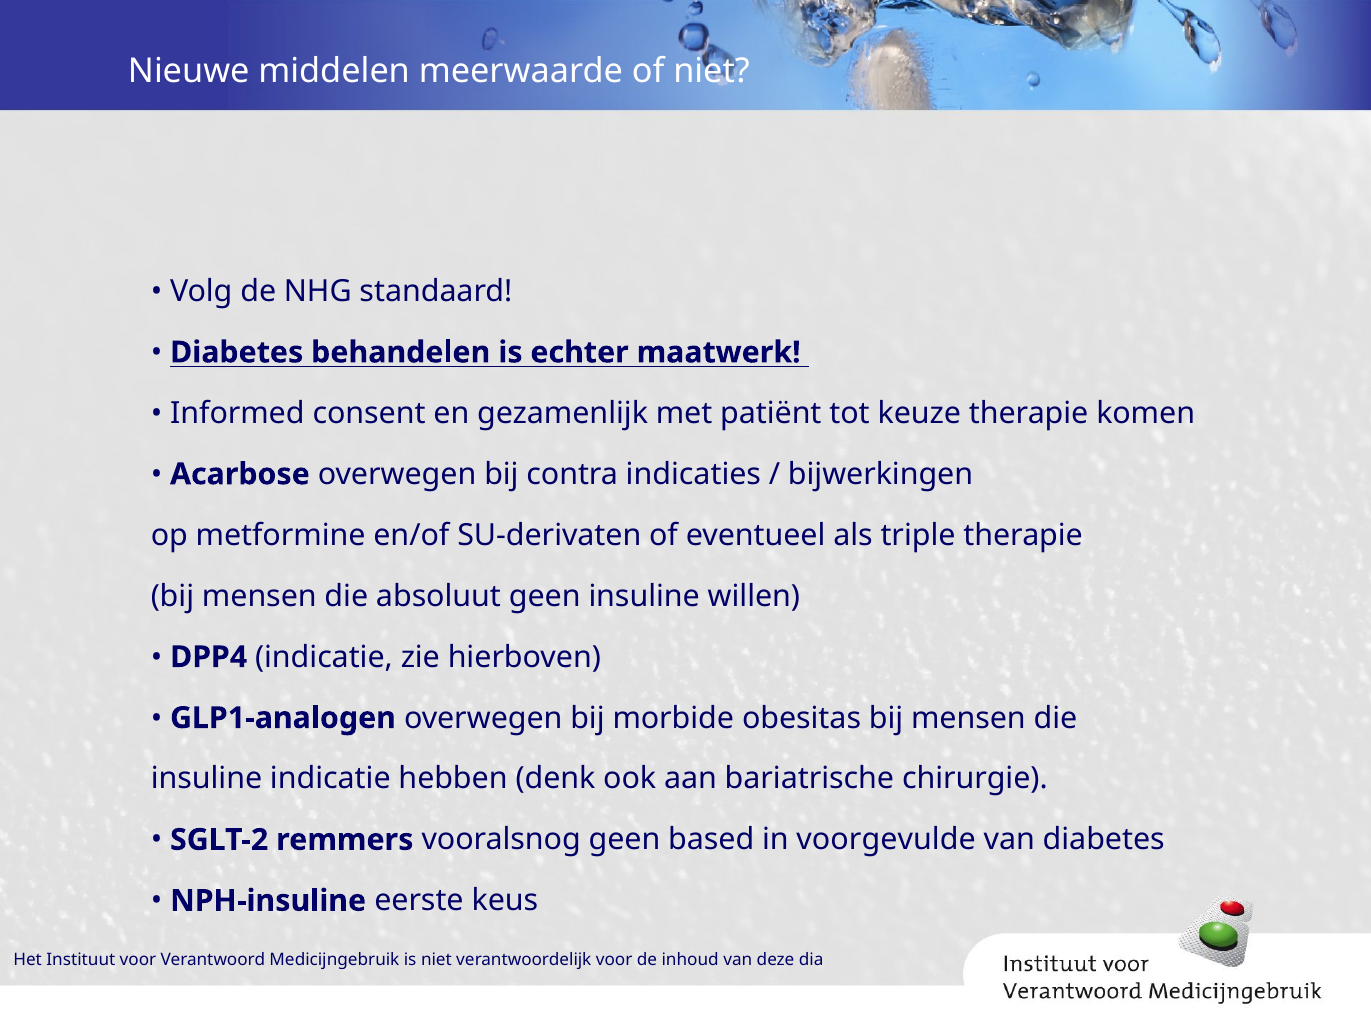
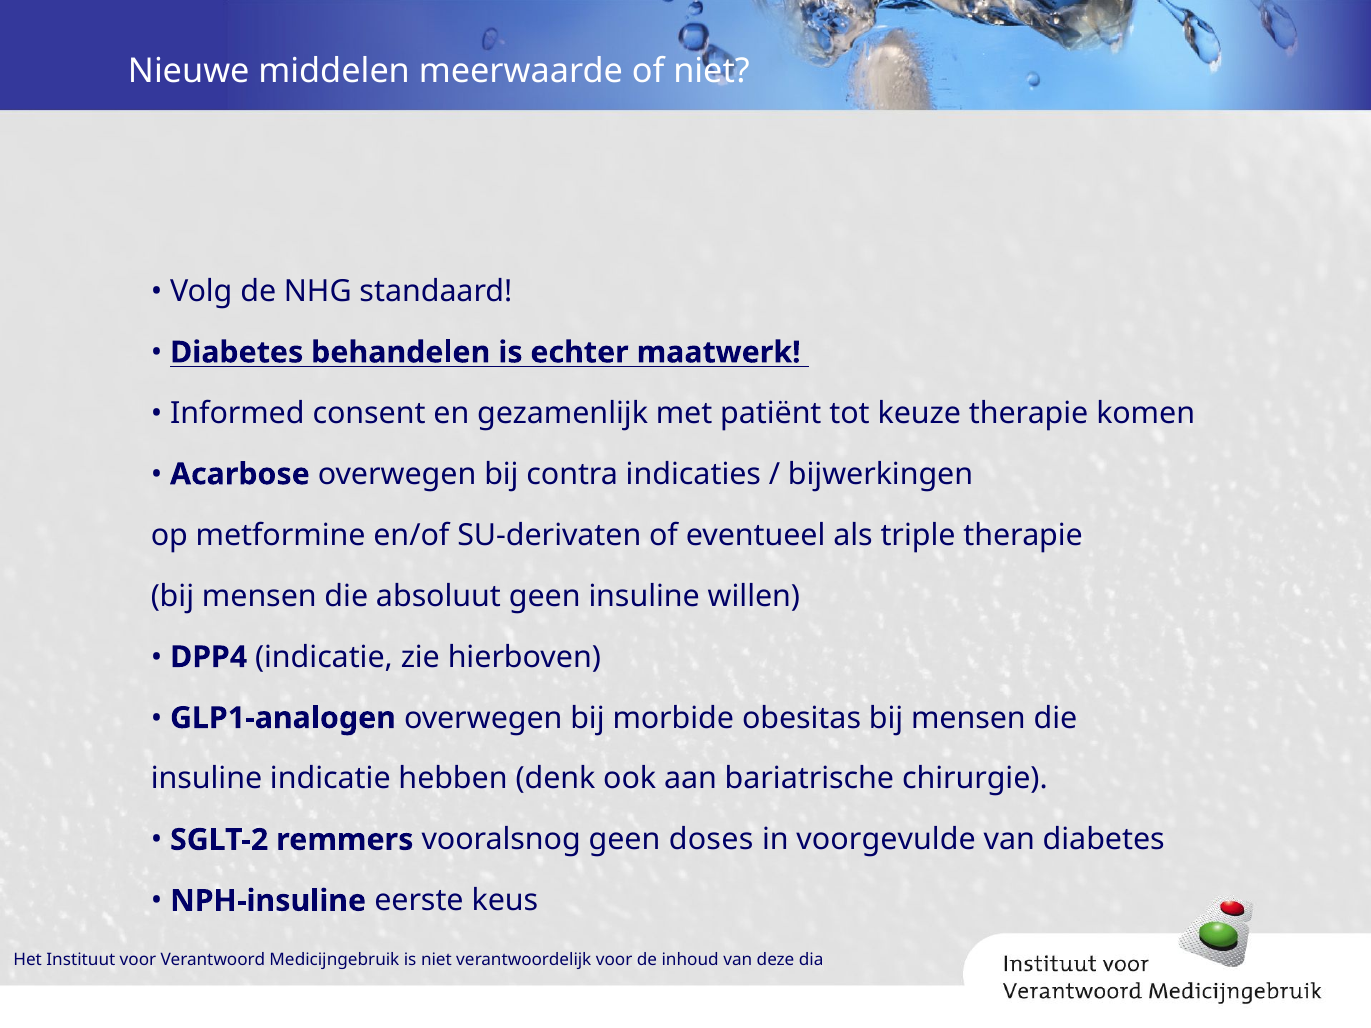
based: based -> doses
